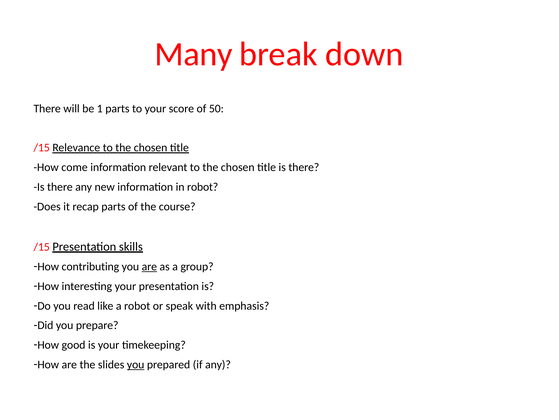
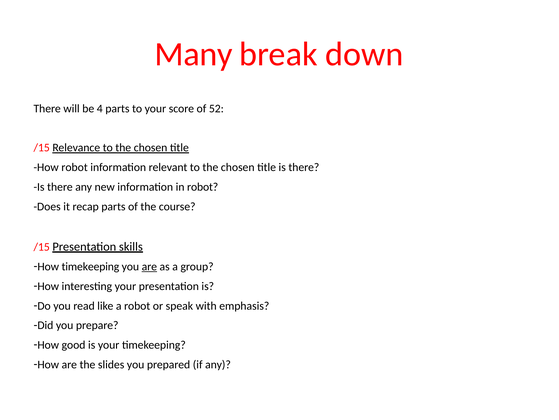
1: 1 -> 4
50: 50 -> 52
How come: come -> robot
How contributing: contributing -> timekeeping
you at (136, 364) underline: present -> none
